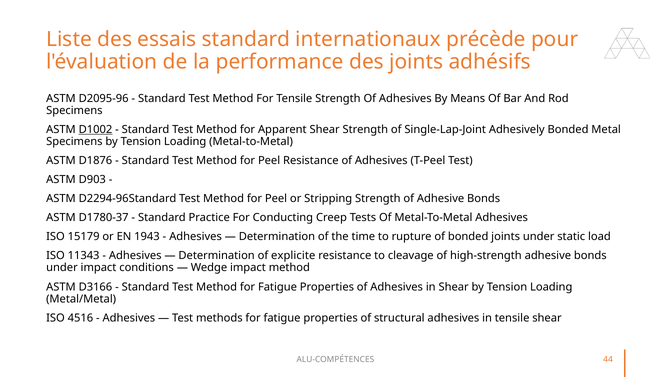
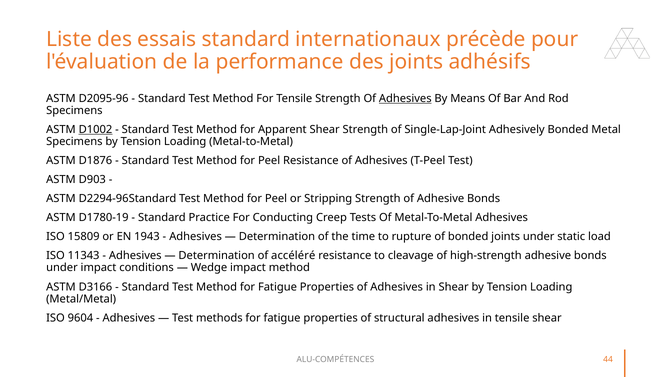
Adhesives at (405, 98) underline: none -> present
D1780-37: D1780-37 -> D1780-19
15179: 15179 -> 15809
explicite: explicite -> accéléré
4516: 4516 -> 9604
